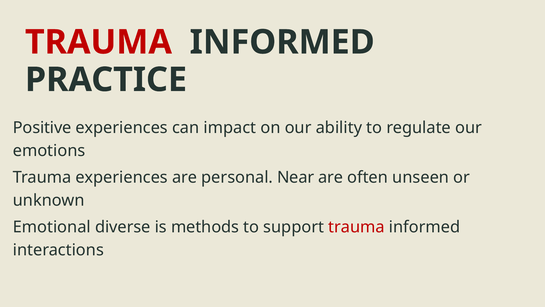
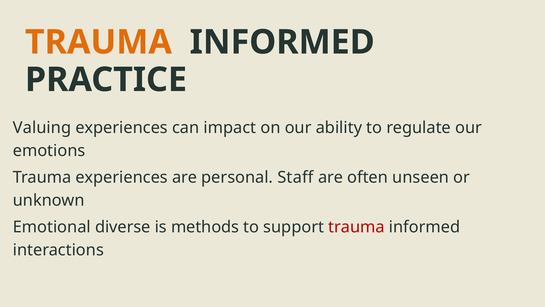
TRAUMA at (98, 42) colour: red -> orange
Positive: Positive -> Valuing
Near: Near -> Staff
